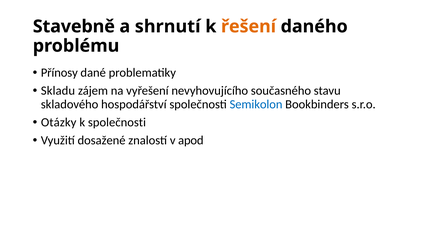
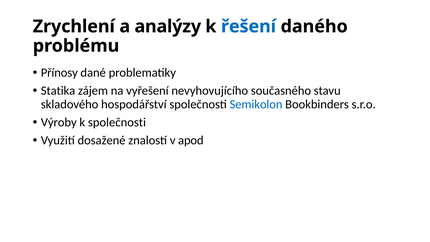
Stavebně: Stavebně -> Zrychlení
shrnutí: shrnutí -> analýzy
řešení colour: orange -> blue
Skladu: Skladu -> Statika
Otázky: Otázky -> Výroby
